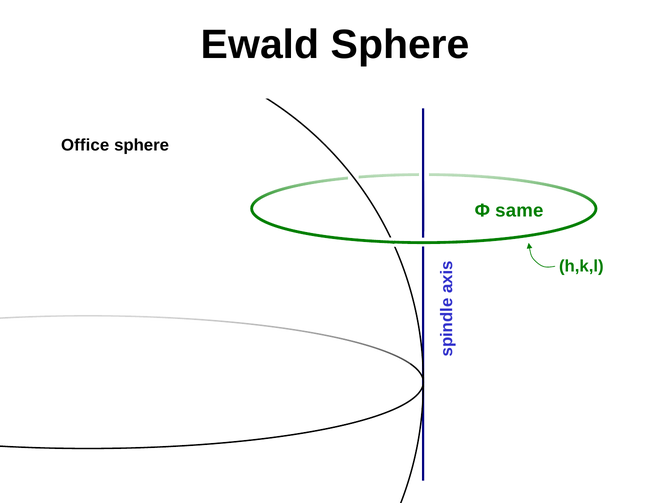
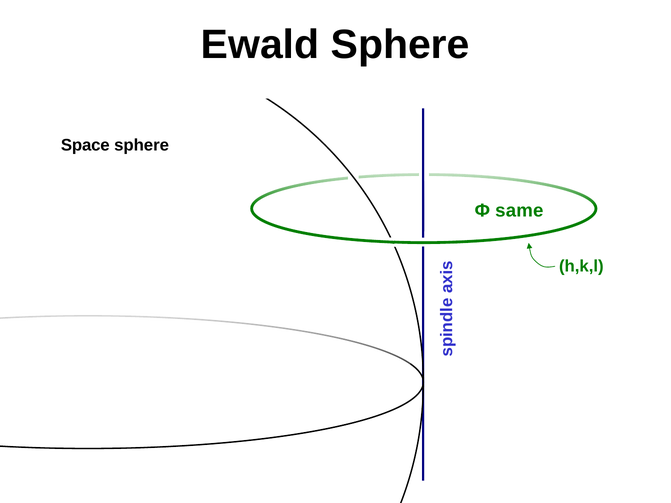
Office: Office -> Space
